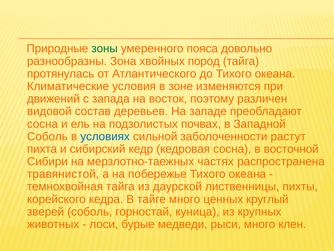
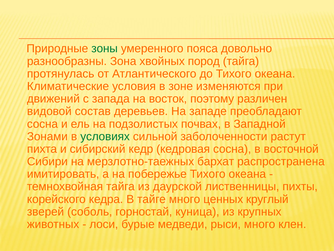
Соболь at (47, 136): Соболь -> Зонами
условиях colour: blue -> green
частях: частях -> бархат
травянистой: травянистой -> имитировать
